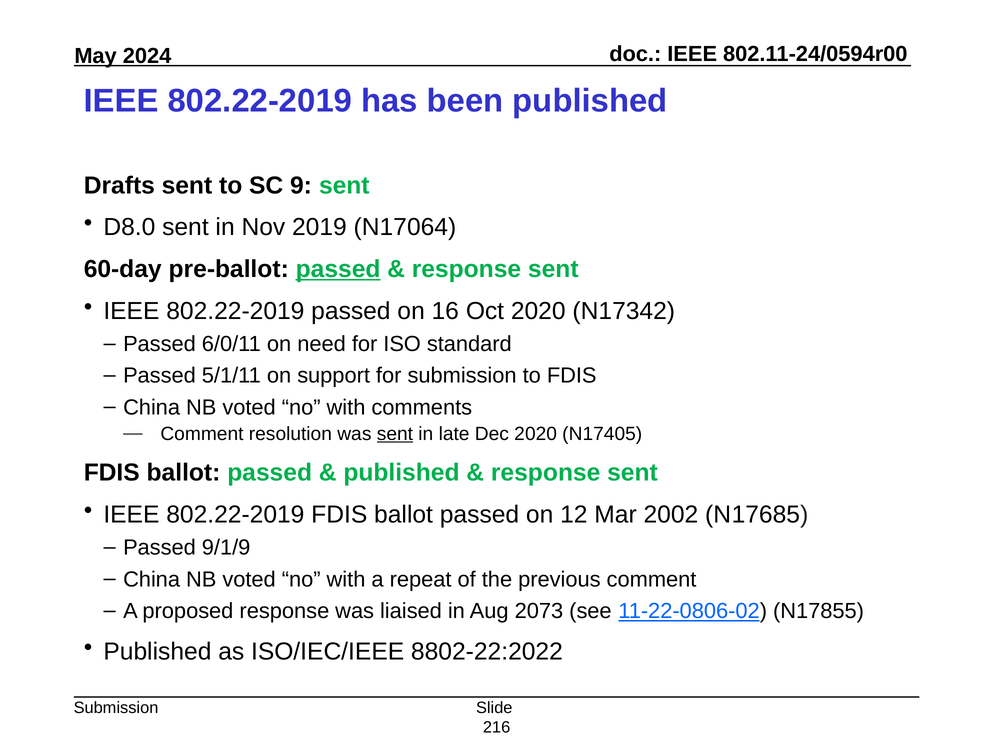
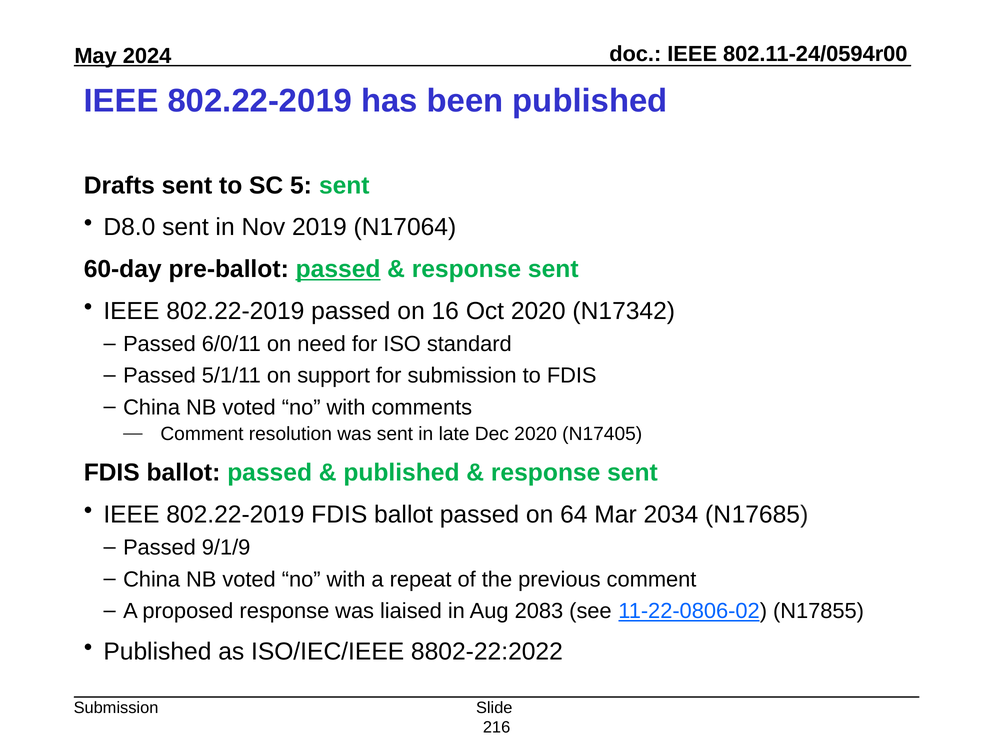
9: 9 -> 5
sent at (395, 434) underline: present -> none
12: 12 -> 64
2002: 2002 -> 2034
2073: 2073 -> 2083
